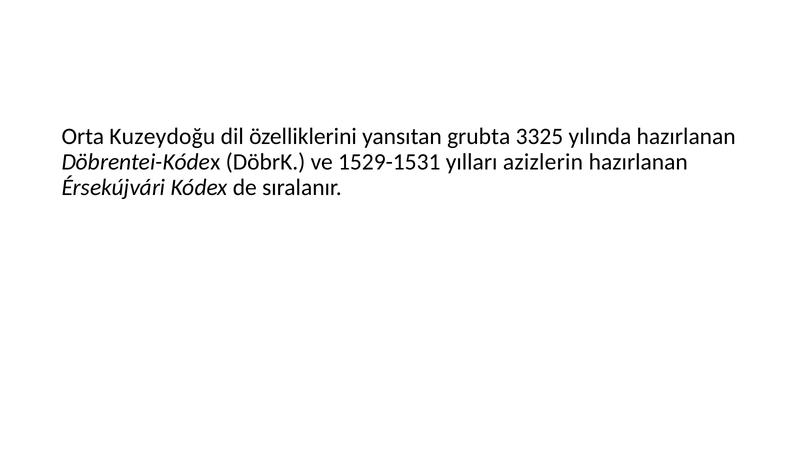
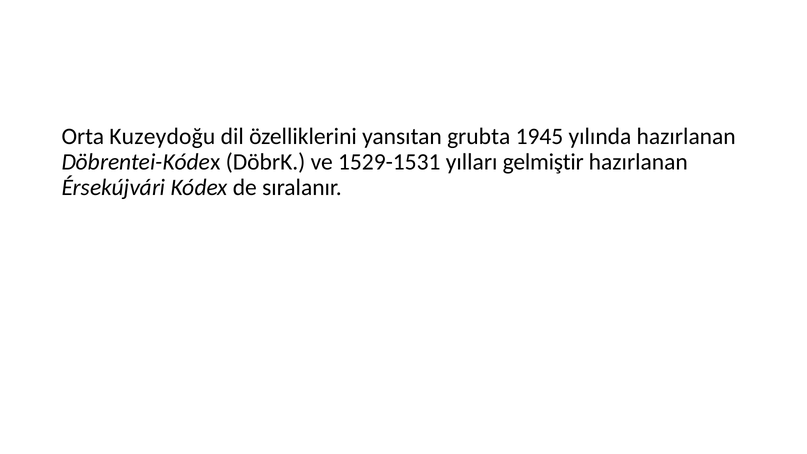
3325: 3325 -> 1945
azizlerin: azizlerin -> gelmiştir
